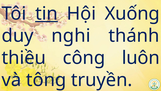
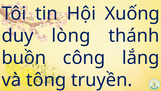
tin underline: present -> none
nghi: nghi -> lòng
thiều: thiều -> buồn
luôn: luôn -> lắng
